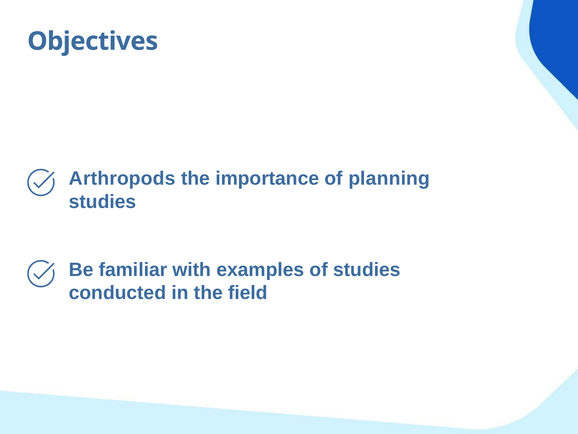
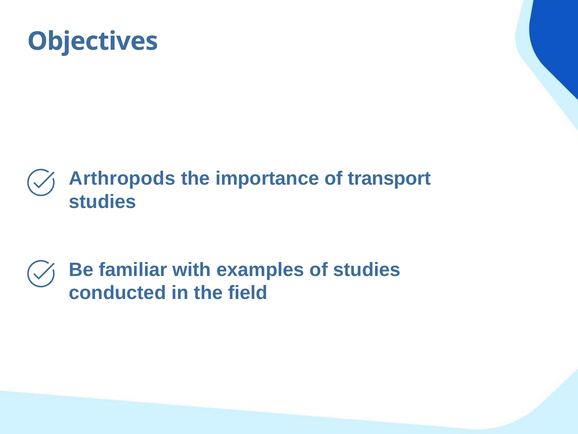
planning: planning -> transport
